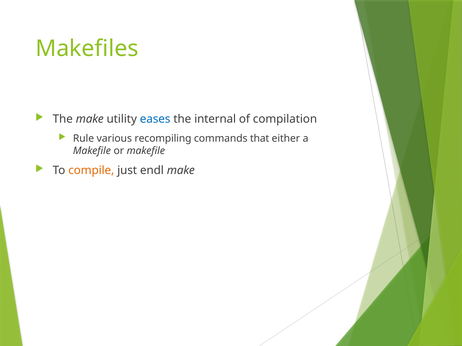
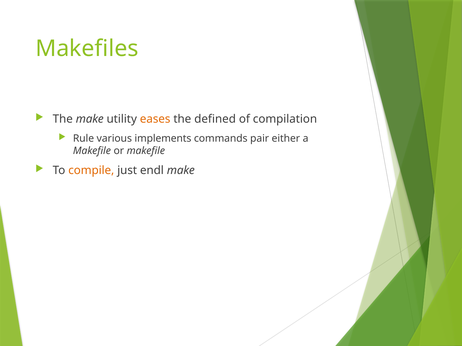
eases colour: blue -> orange
internal: internal -> defined
recompiling: recompiling -> implements
that: that -> pair
